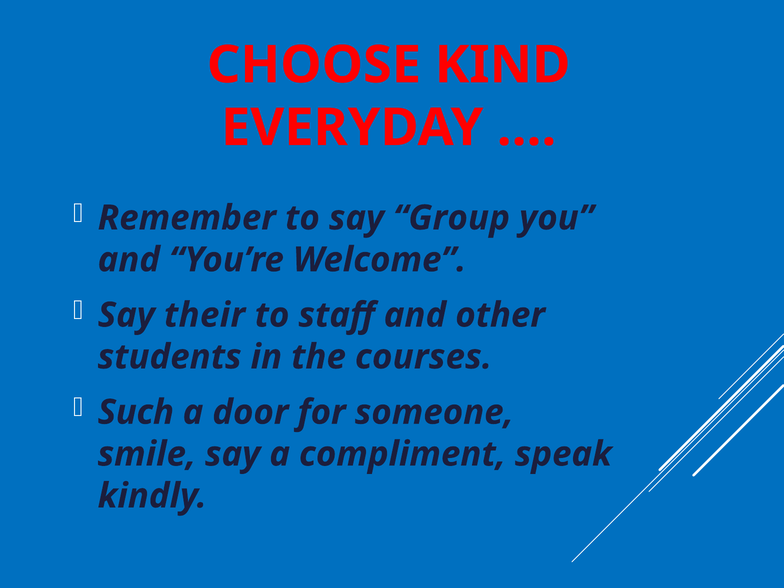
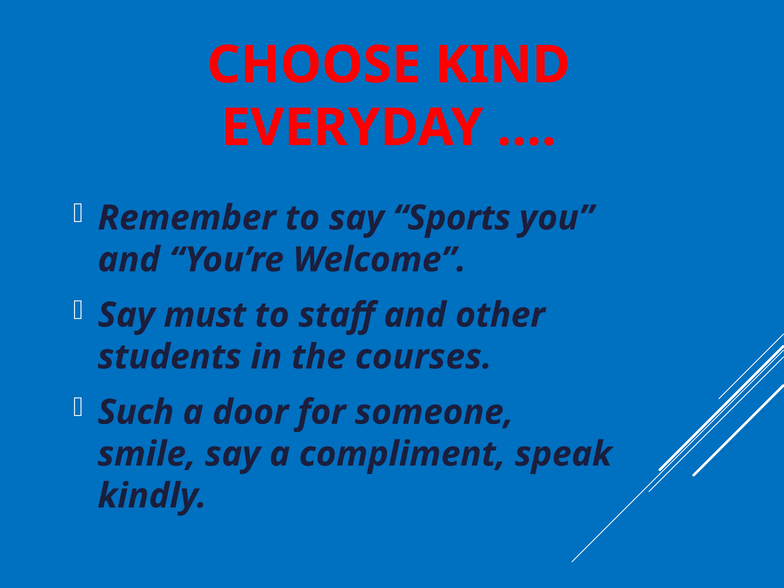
Group: Group -> Sports
their: their -> must
